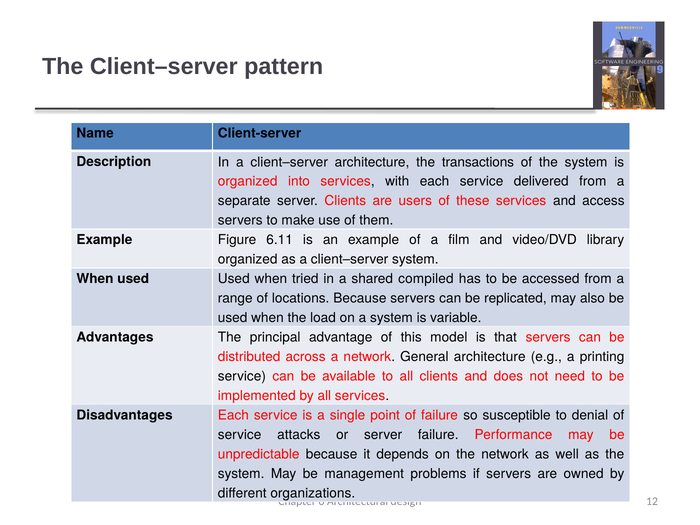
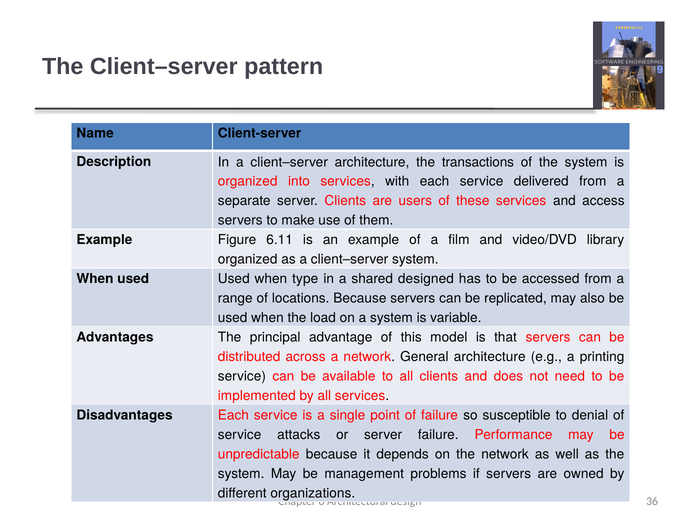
tried: tried -> type
compiled: compiled -> designed
12: 12 -> 36
